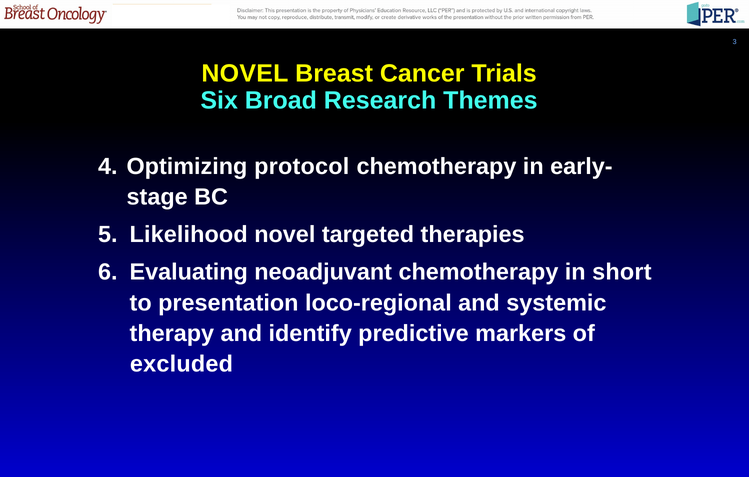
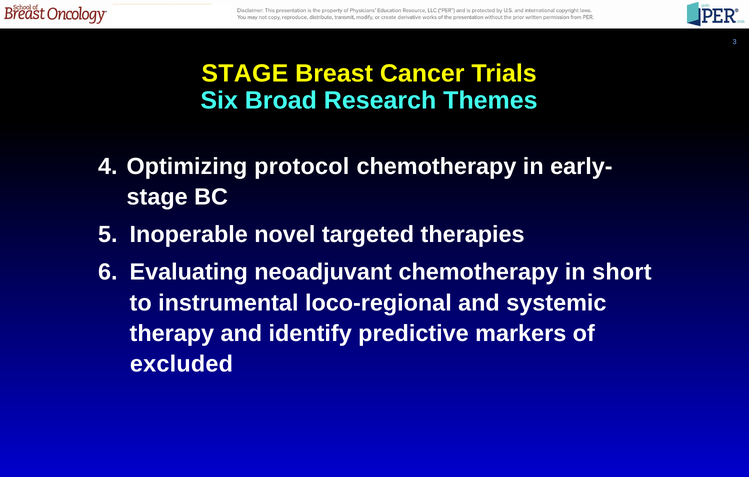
NOVEL at (245, 74): NOVEL -> STAGE
Likelihood: Likelihood -> Inoperable
presentation: presentation -> instrumental
